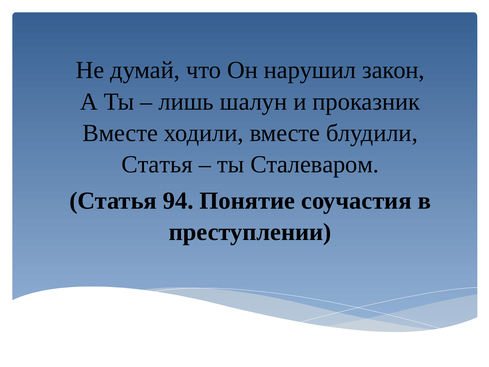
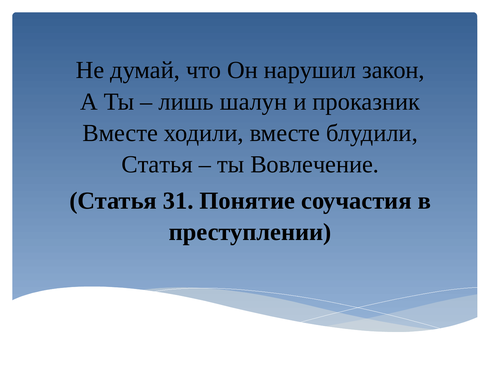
Сталеваром: Сталеваром -> Вовлечение
94: 94 -> 31
